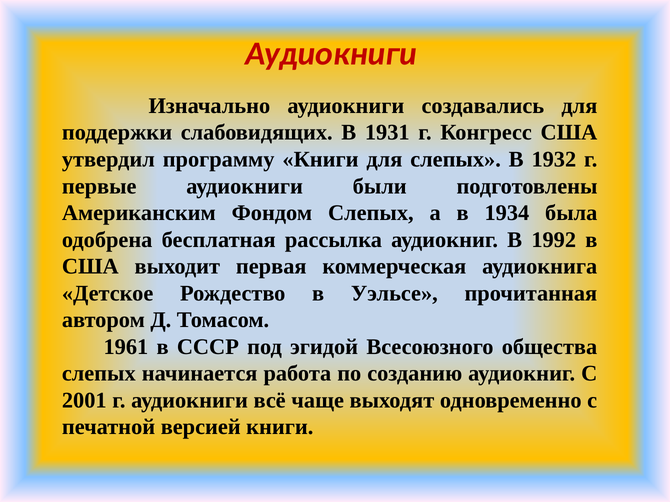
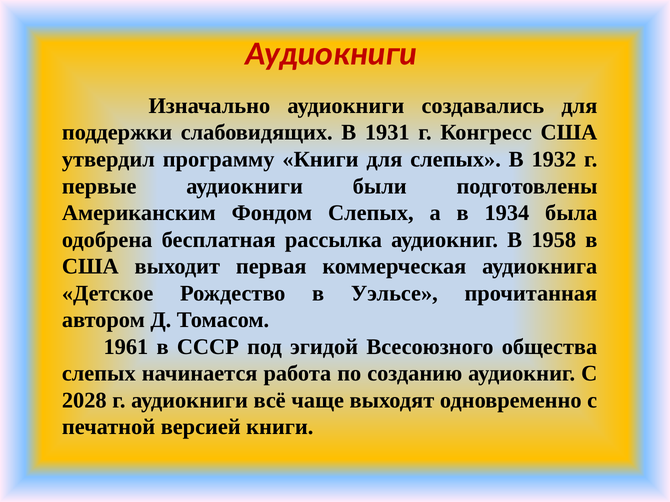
1992: 1992 -> 1958
2001: 2001 -> 2028
